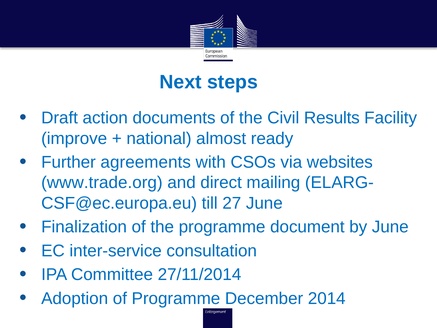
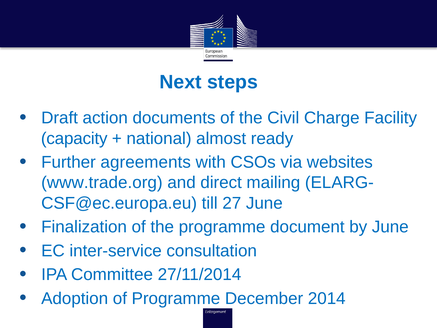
Results: Results -> Charge
improve: improve -> capacity
